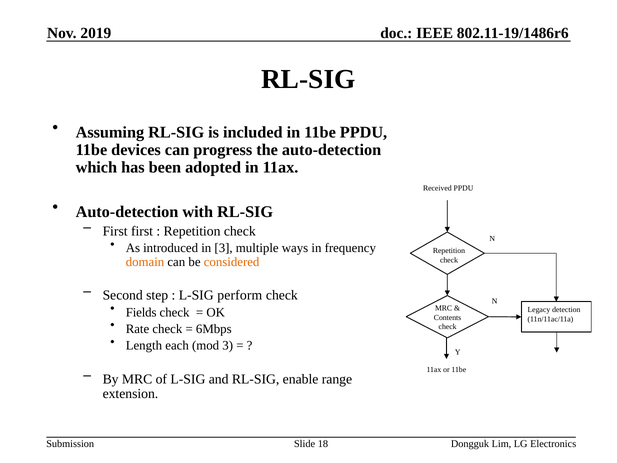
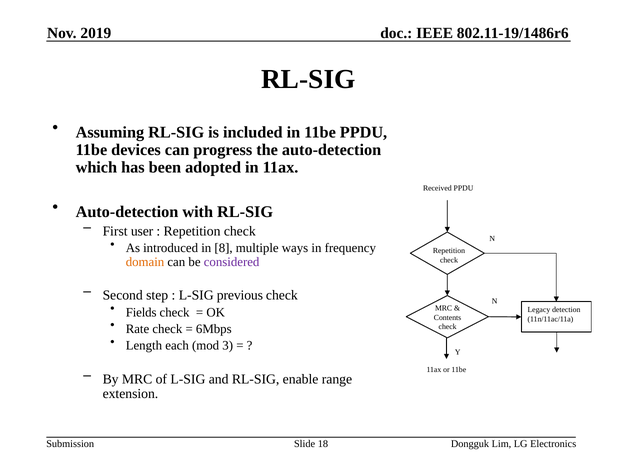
First first: first -> user
in 3: 3 -> 8
considered colour: orange -> purple
perform: perform -> previous
